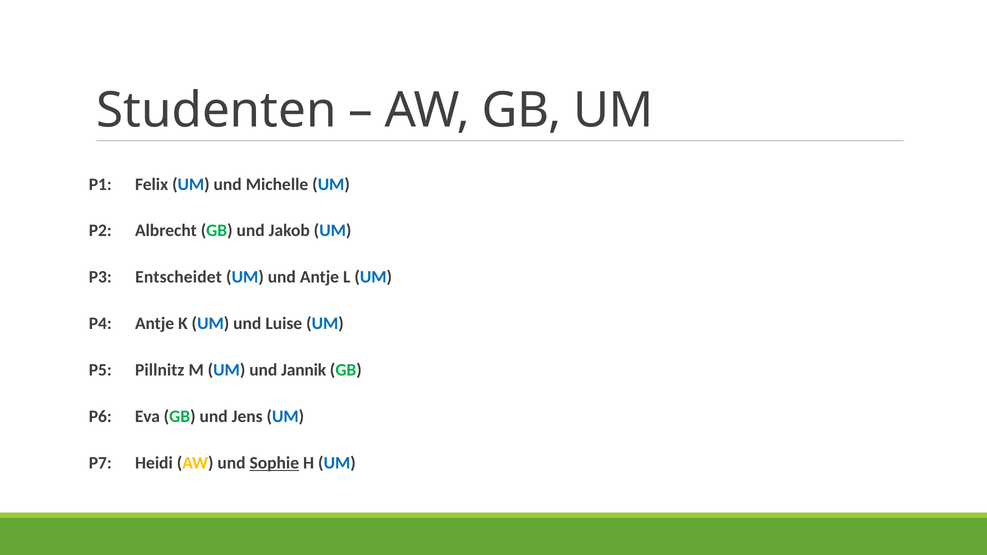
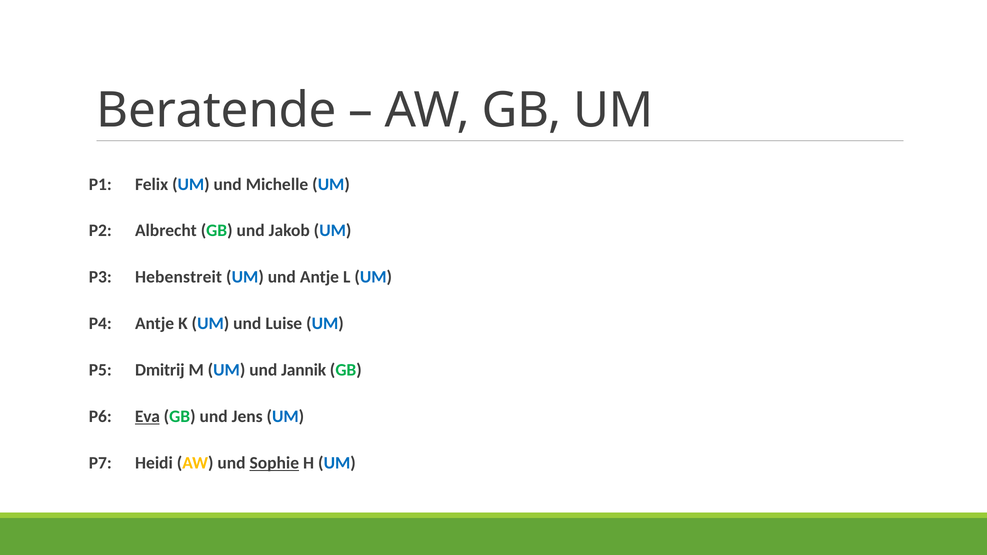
Studenten: Studenten -> Beratende
Entscheidet: Entscheidet -> Hebenstreit
Pillnitz: Pillnitz -> Dmitrij
Eva underline: none -> present
